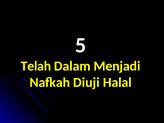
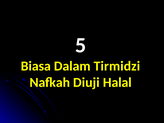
Telah: Telah -> Biasa
Menjadi: Menjadi -> Tirmidzi
